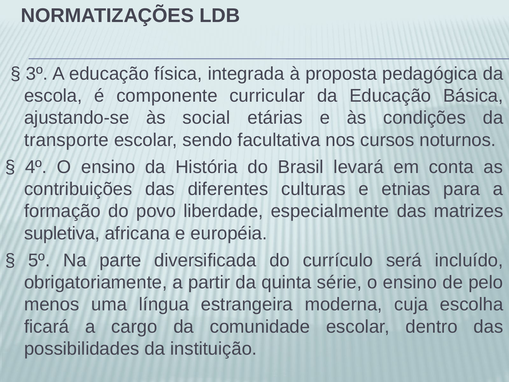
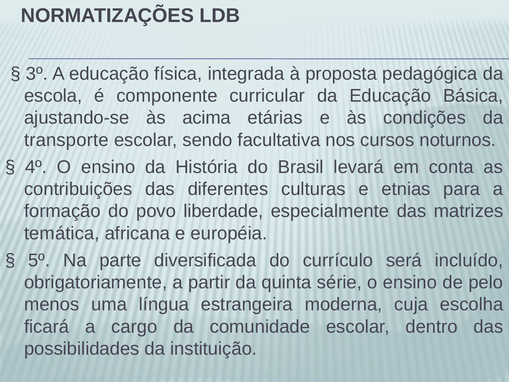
social: social -> acima
supletiva: supletiva -> temática
